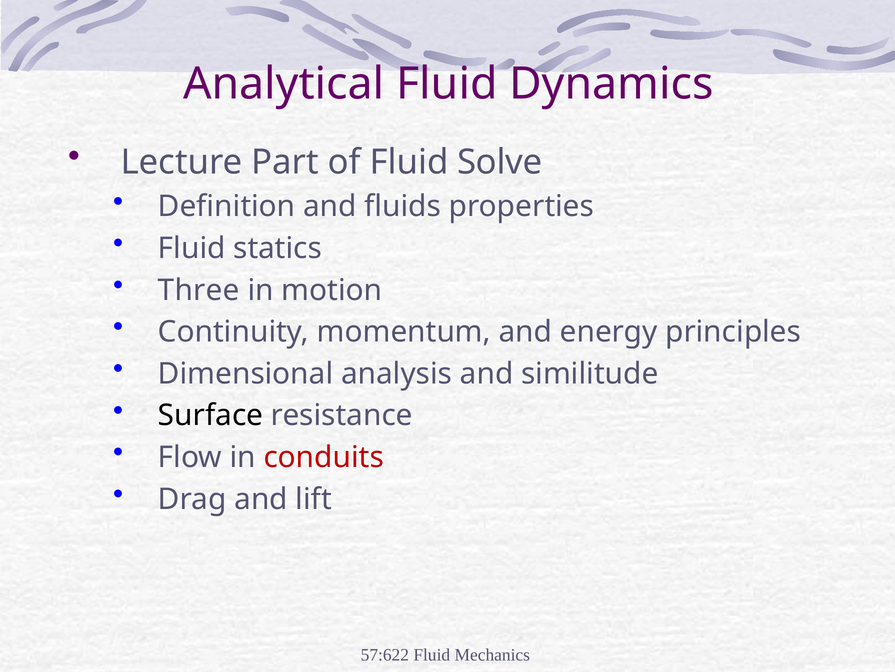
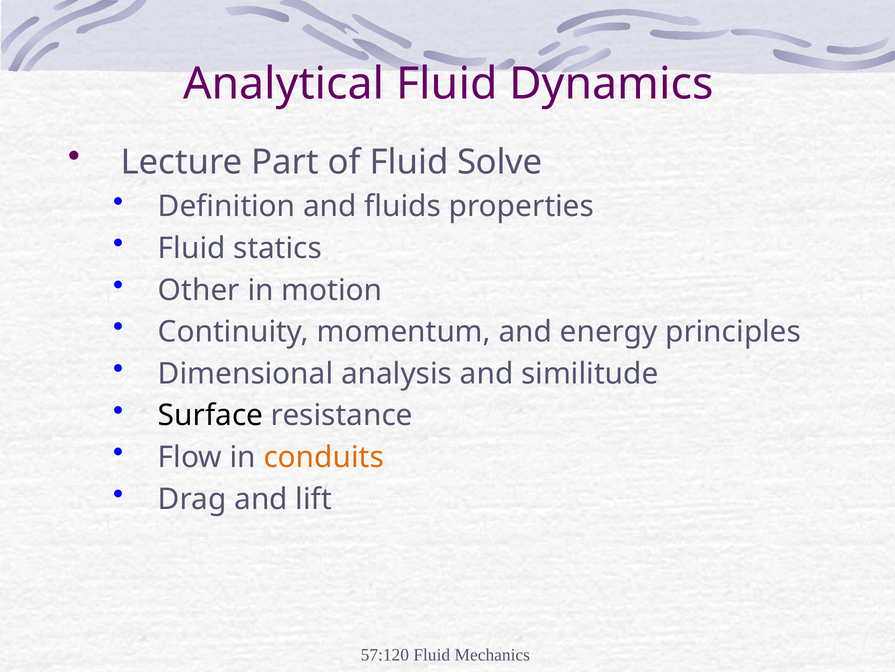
Three: Three -> Other
conduits colour: red -> orange
57:622: 57:622 -> 57:120
